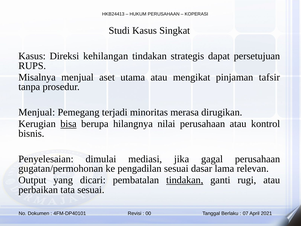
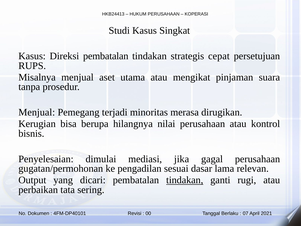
Direksi kehilangan: kehilangan -> pembatalan
dapat: dapat -> cepat
tafsir: tafsir -> suara
bisa underline: present -> none
tata sesuai: sesuai -> sering
